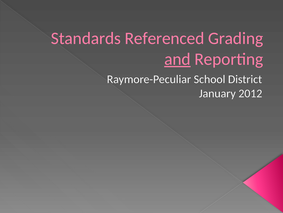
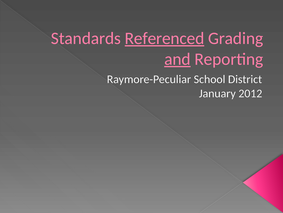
Referenced underline: none -> present
